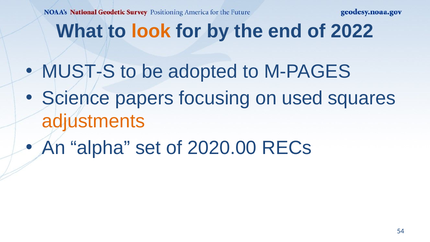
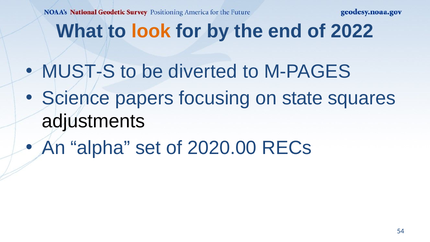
adopted: adopted -> diverted
used: used -> state
adjustments colour: orange -> black
